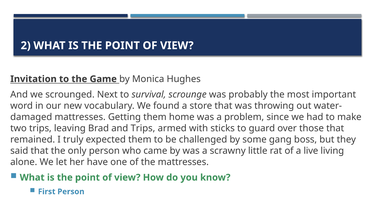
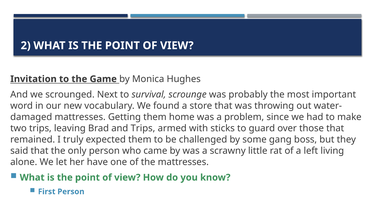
live: live -> left
